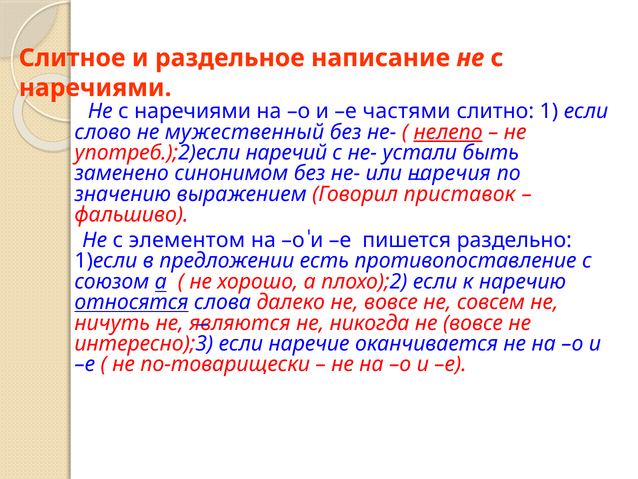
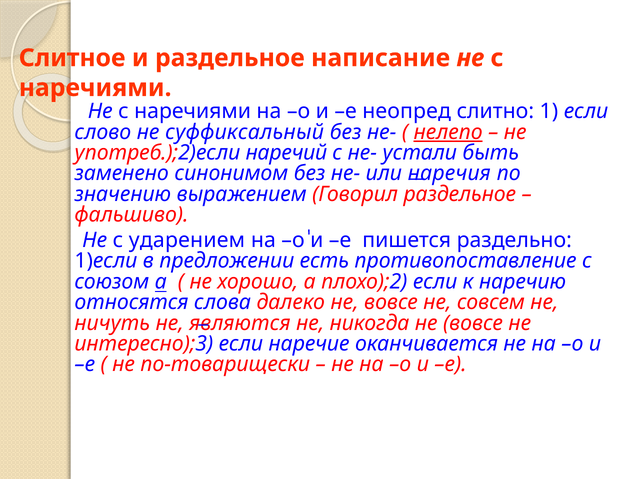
частями: частями -> неопред
мужественный: мужественный -> суффиксальный
Говорил приставок: приставок -> раздельное
элементом: элементом -> ударением
относятся underline: present -> none
